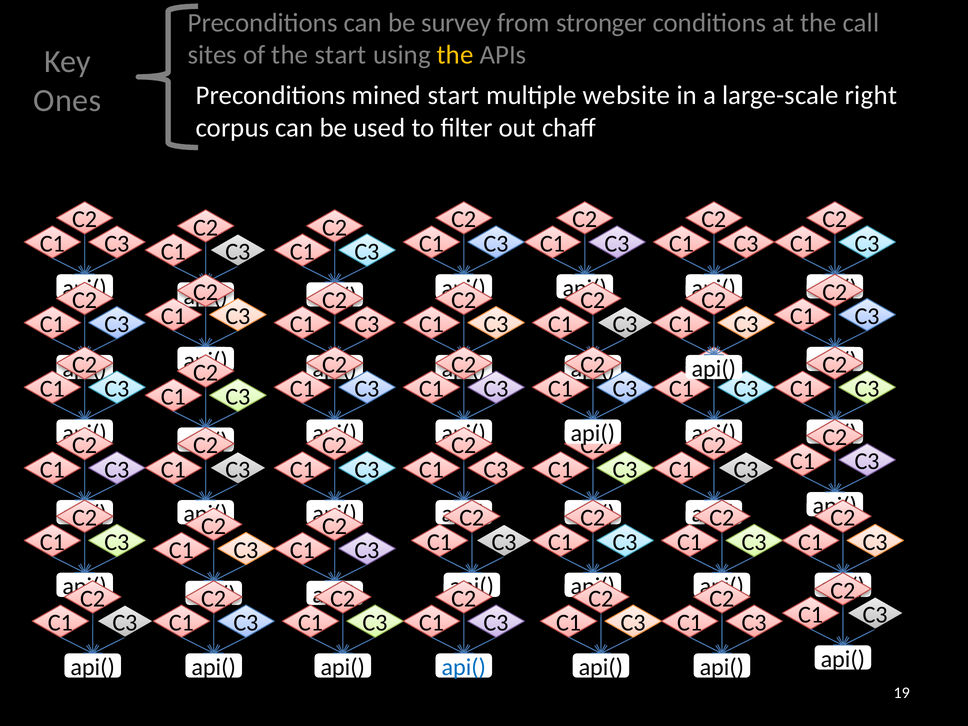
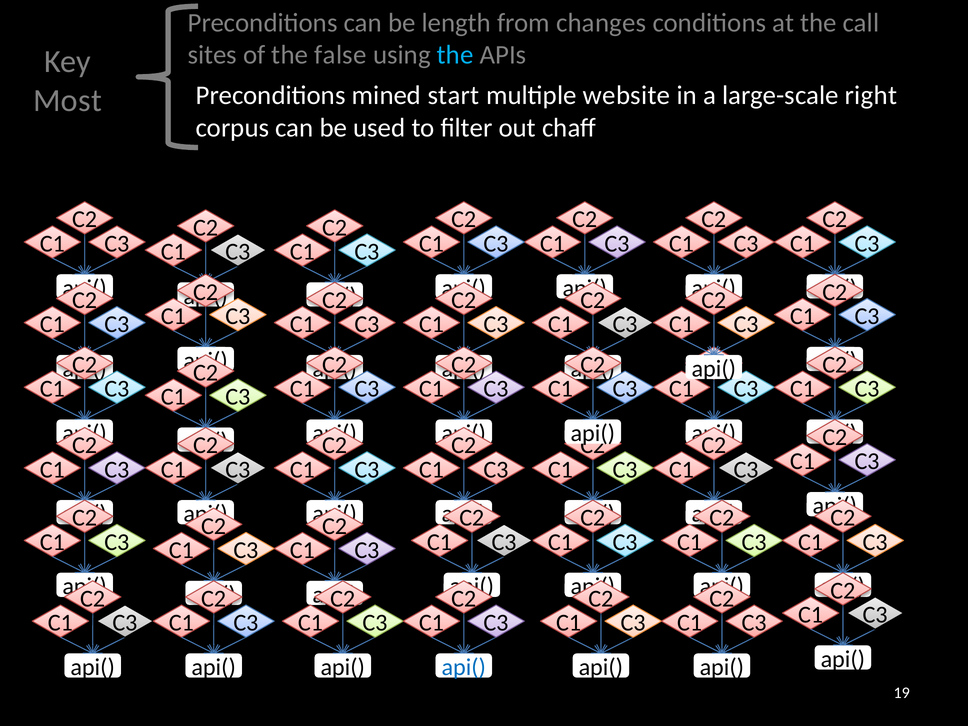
survey: survey -> length
stronger: stronger -> changes
the start: start -> false
the at (455, 55) colour: yellow -> light blue
Ones: Ones -> Most
